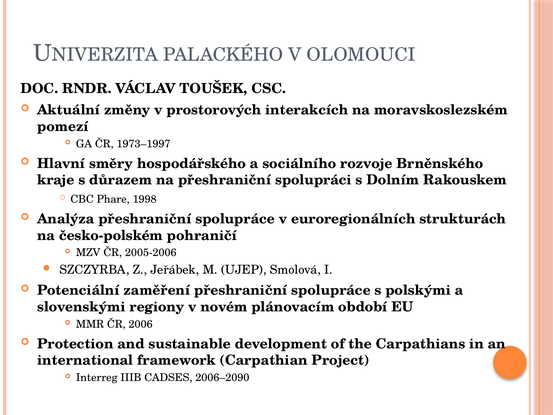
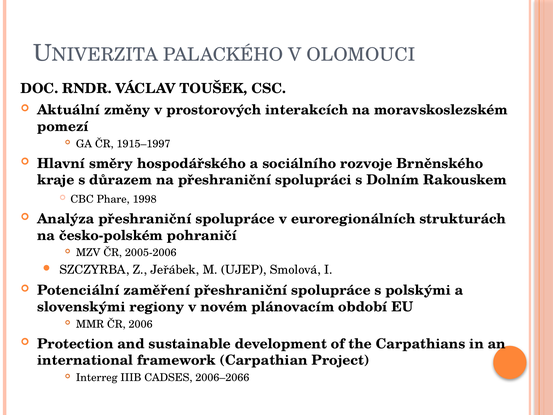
1973–1997: 1973–1997 -> 1915–1997
2006–2090: 2006–2090 -> 2006–2066
